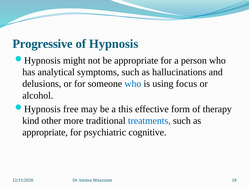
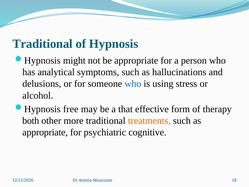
Progressive at (43, 44): Progressive -> Traditional
focus: focus -> stress
this: this -> that
kind: kind -> both
treatments colour: blue -> orange
